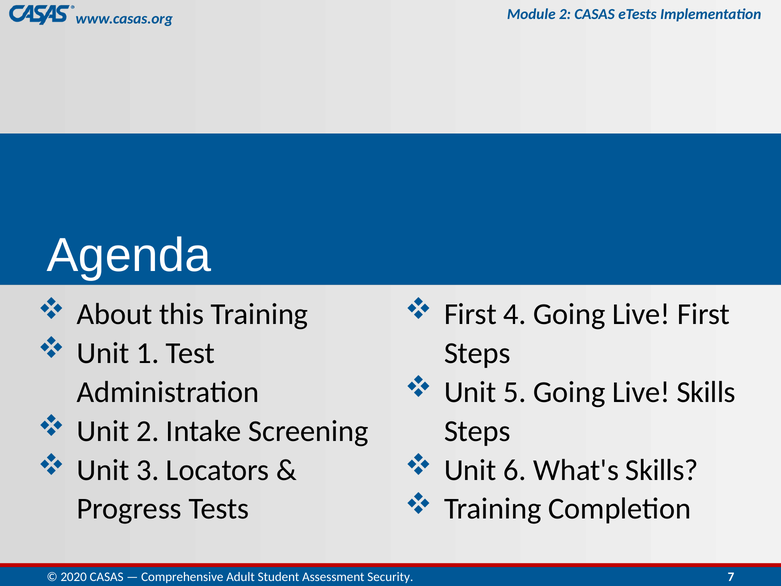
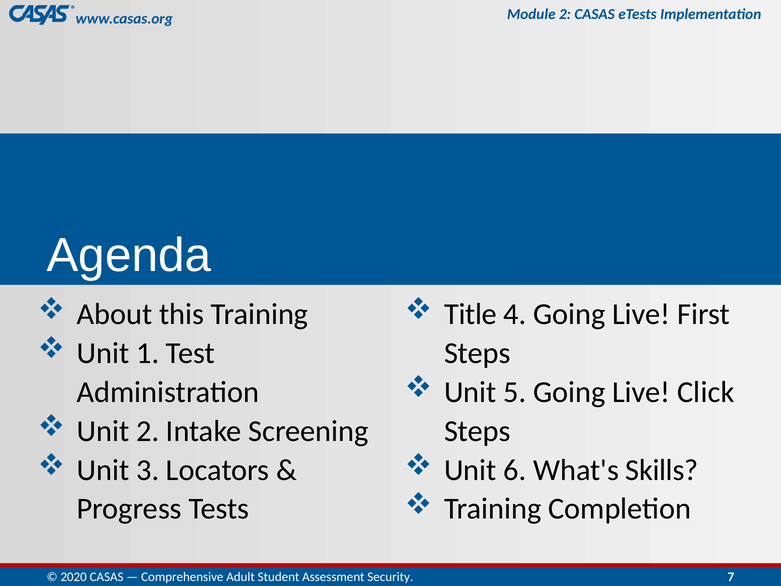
First at (470, 314): First -> Title
Live Skills: Skills -> Click
